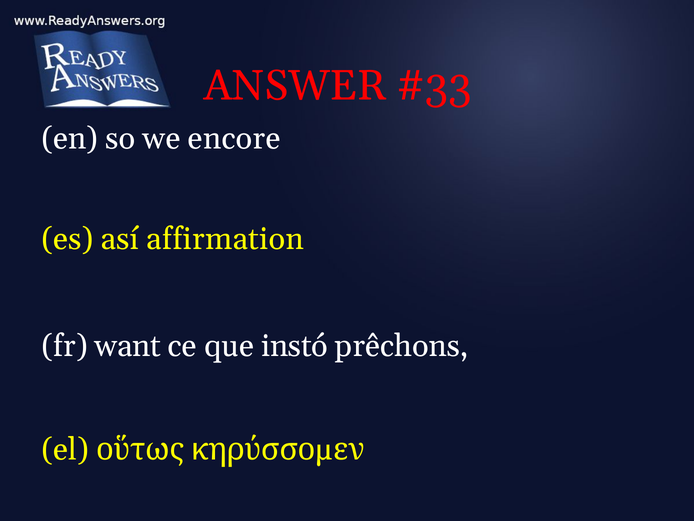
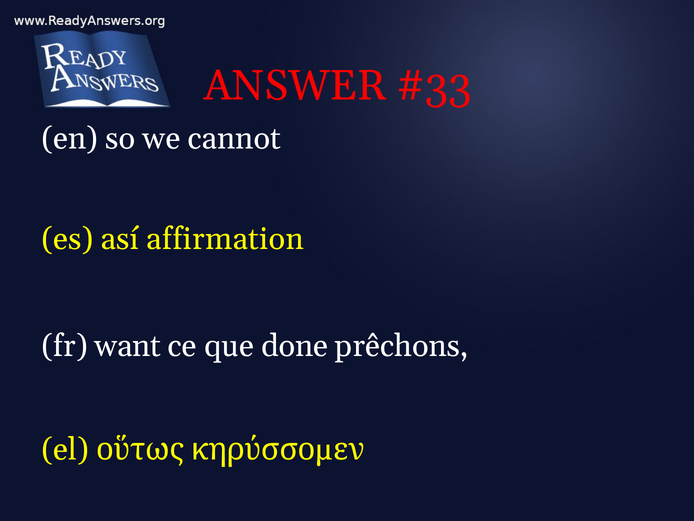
encore: encore -> cannot
instó: instó -> done
